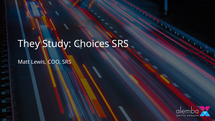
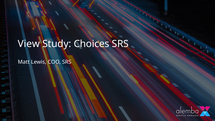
They: They -> View
